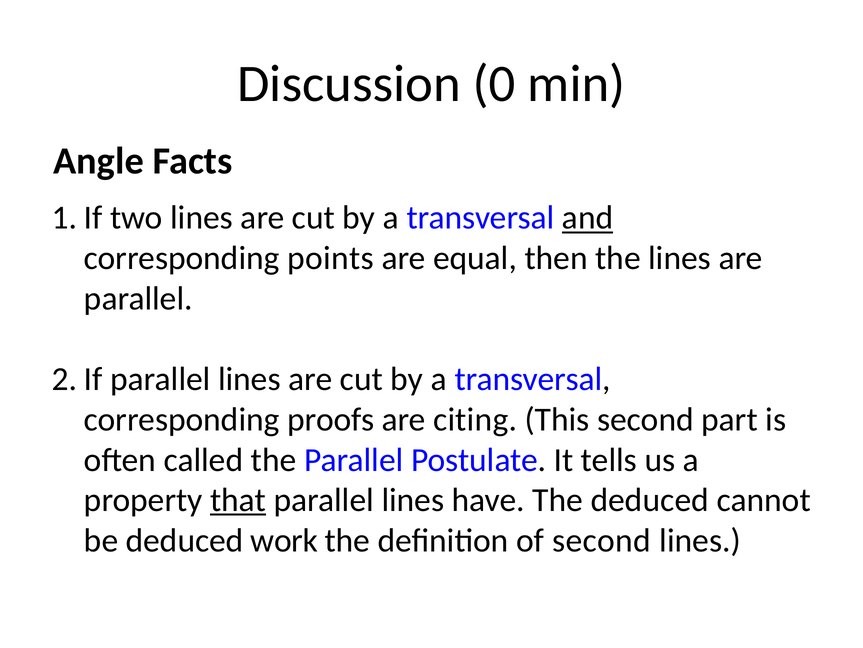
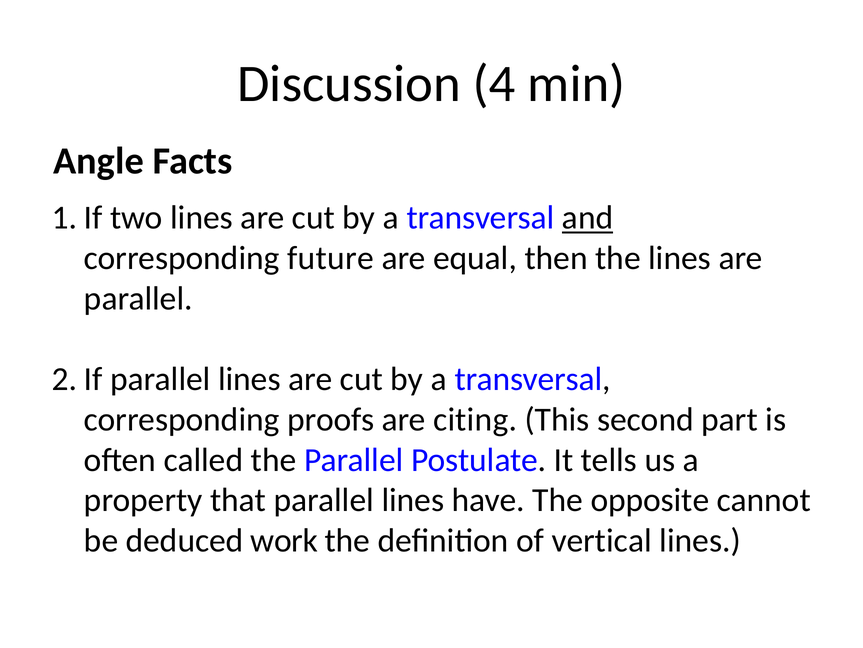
0: 0 -> 4
points: points -> future
that underline: present -> none
The deduced: deduced -> opposite
of second: second -> vertical
